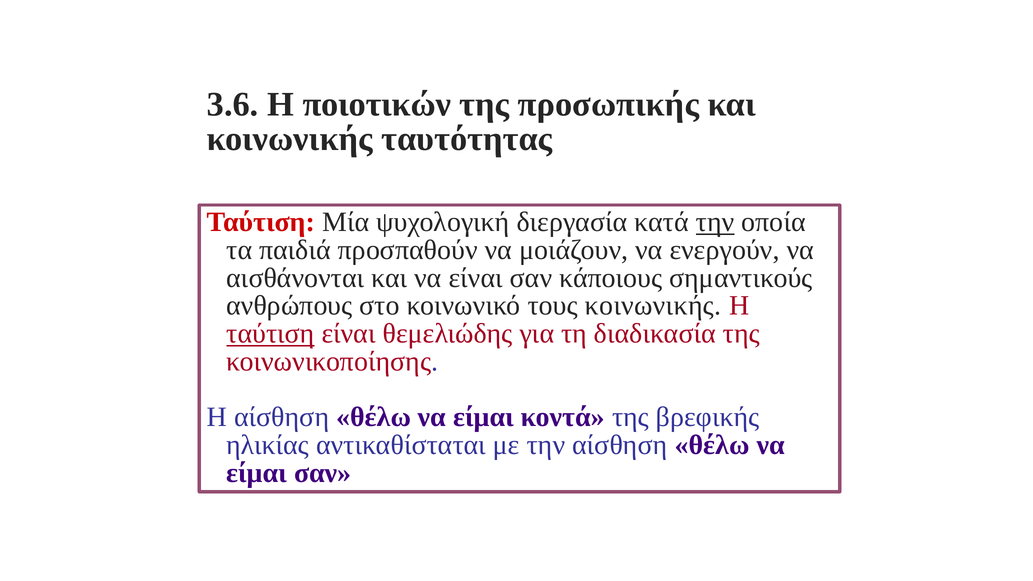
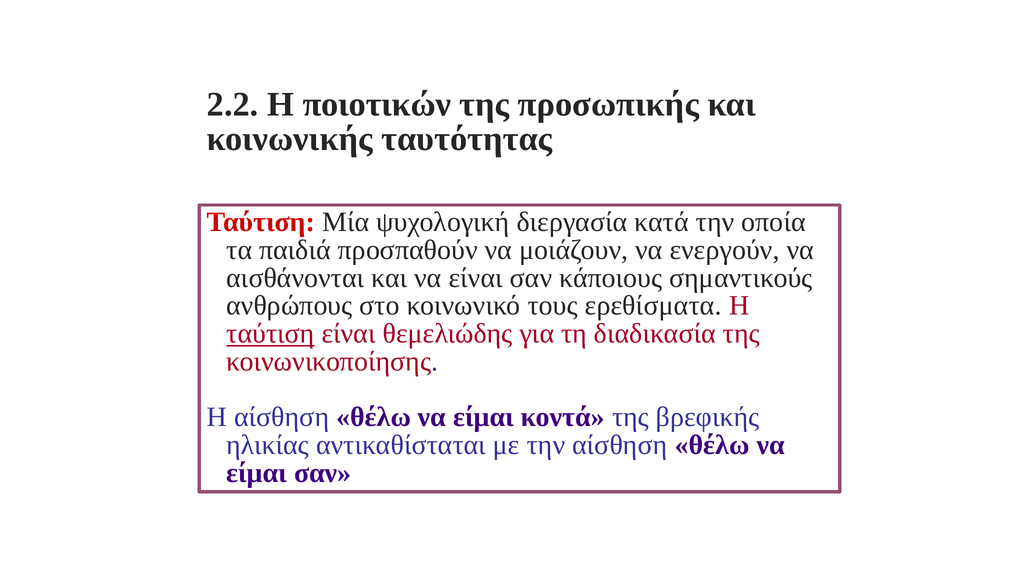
3.6: 3.6 -> 2.2
την at (715, 222) underline: present -> none
τους κοινωνικής: κοινωνικής -> ερεθίσματα
